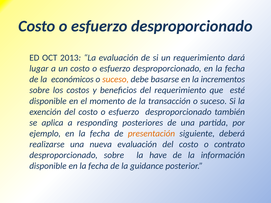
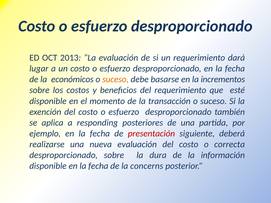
presentación colour: orange -> red
contrato: contrato -> correcta
have: have -> dura
guidance: guidance -> concerns
